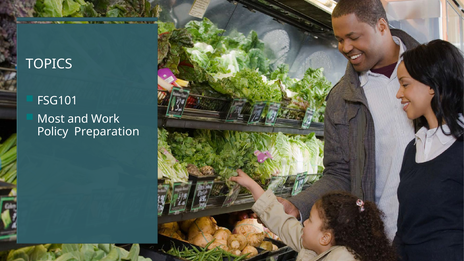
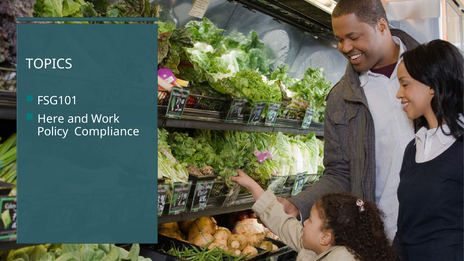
Most: Most -> Here
Preparation: Preparation -> Compliance
